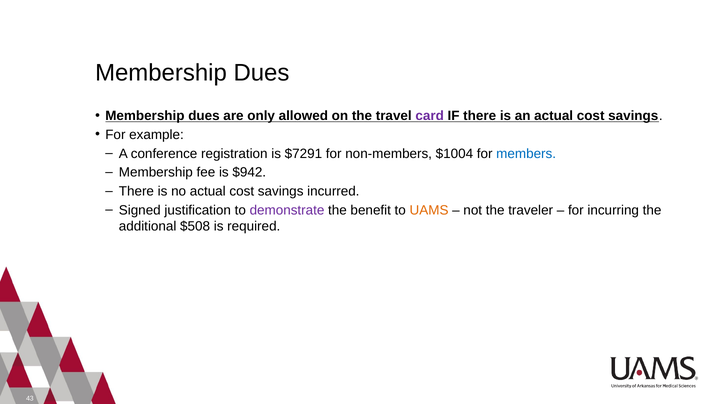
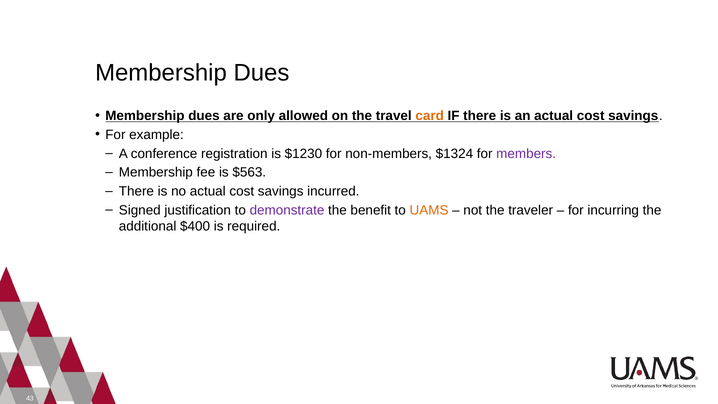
card colour: purple -> orange
$7291: $7291 -> $1230
$1004: $1004 -> $1324
members colour: blue -> purple
$942: $942 -> $563
$508: $508 -> $400
